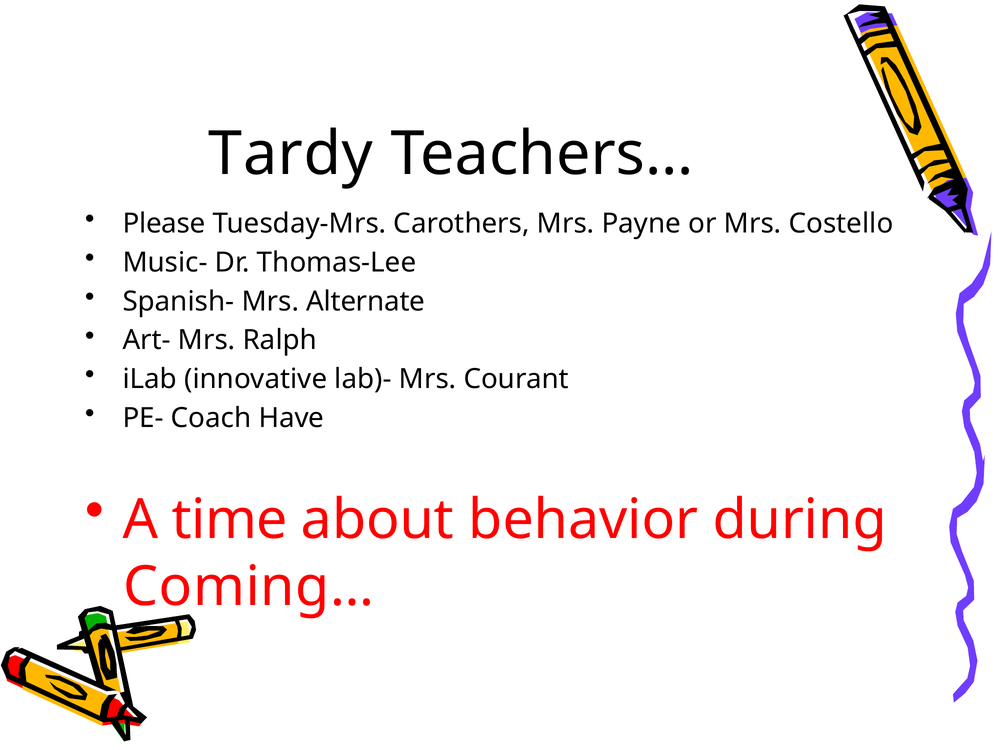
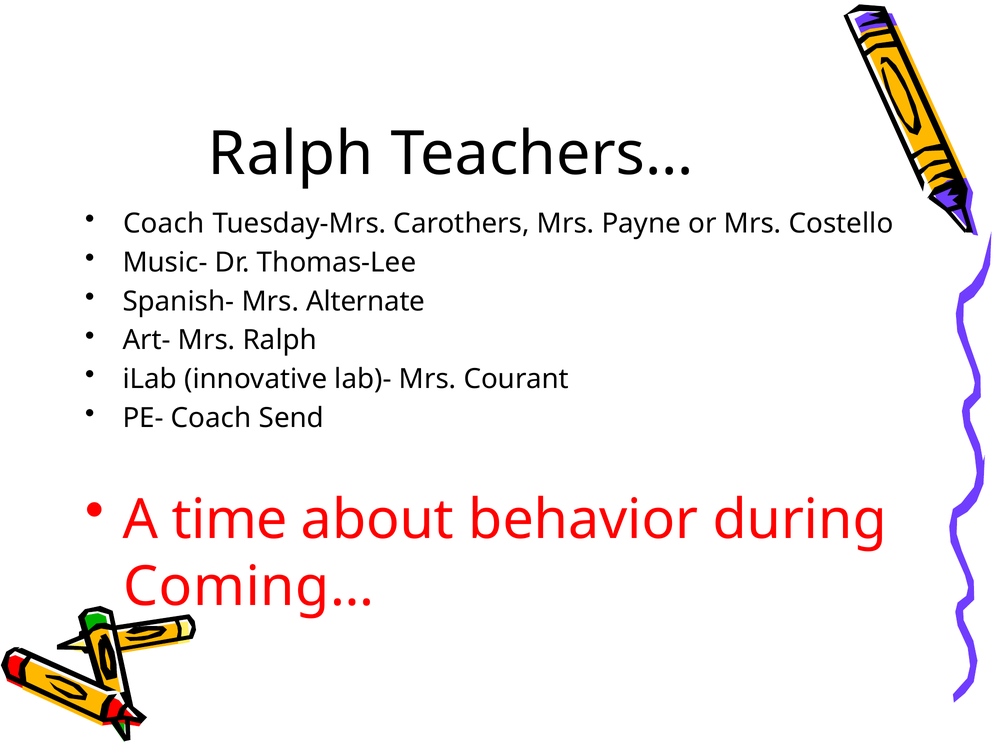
Tardy at (291, 154): Tardy -> Ralph
Please at (164, 224): Please -> Coach
Have: Have -> Send
